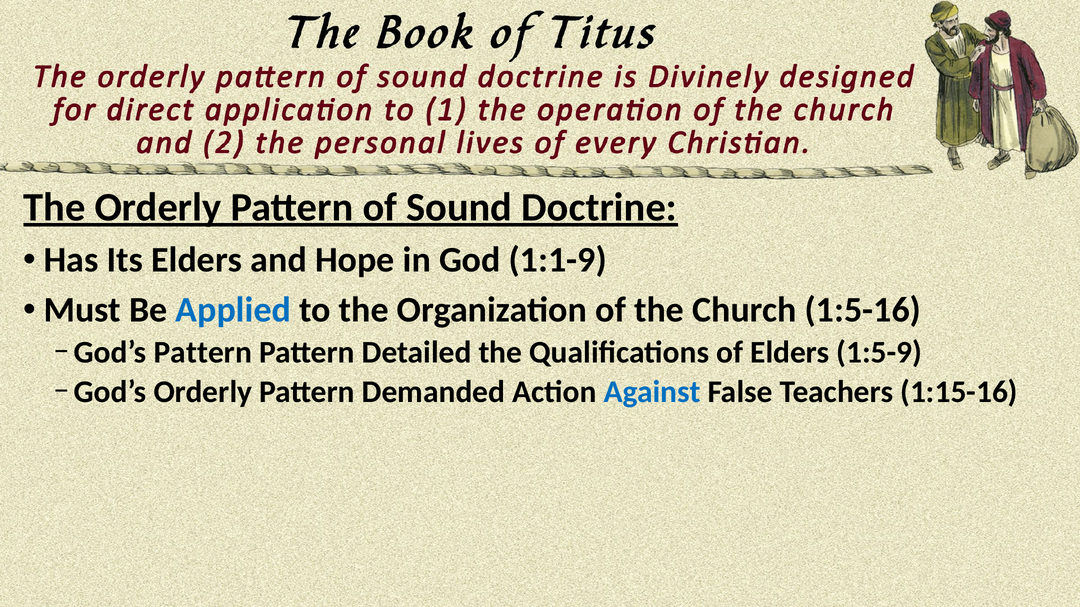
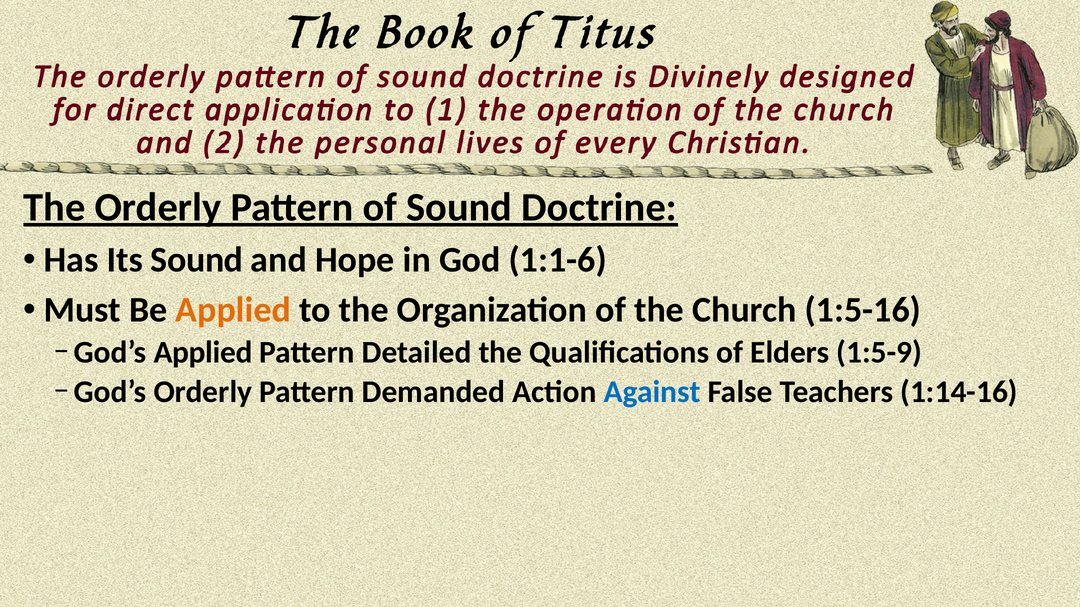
Its Elders: Elders -> Sound
1:1-9: 1:1-9 -> 1:1-6
Applied at (233, 310) colour: blue -> orange
Pattern at (203, 352): Pattern -> Applied
1:15-16: 1:15-16 -> 1:14-16
